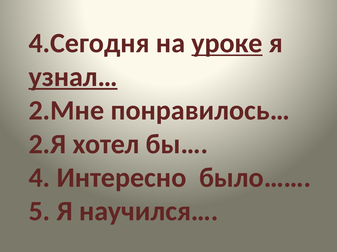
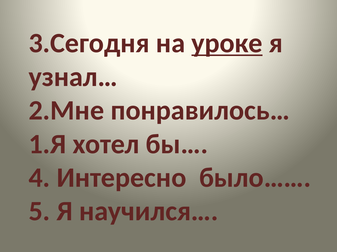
4.Сегодня: 4.Сегодня -> 3.Сегодня
узнал… underline: present -> none
2.Я: 2.Я -> 1.Я
